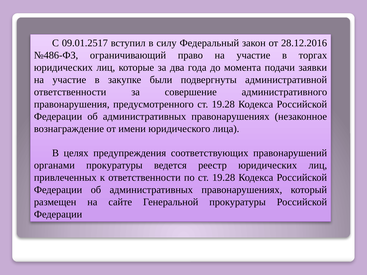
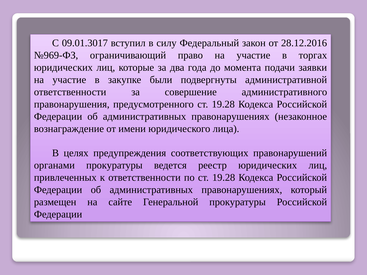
09.01.2517: 09.01.2517 -> 09.01.3017
№486-ФЗ: №486-ФЗ -> №969-ФЗ
